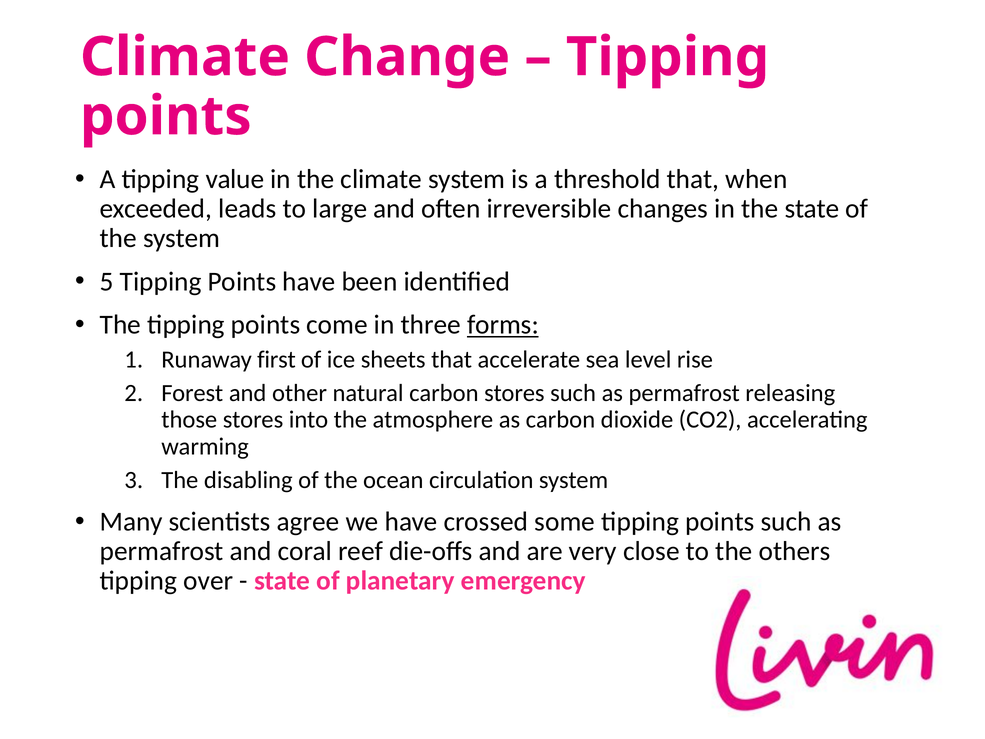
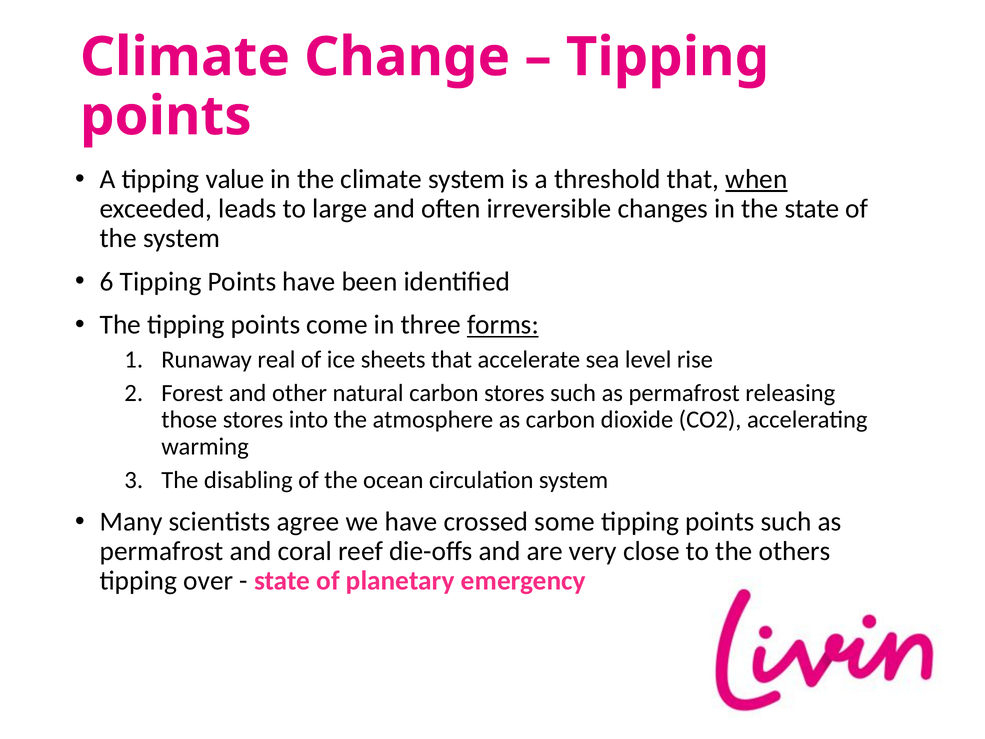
when underline: none -> present
5: 5 -> 6
first: first -> real
